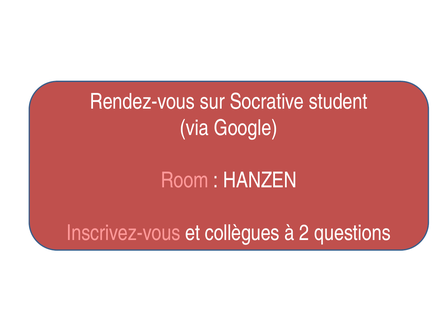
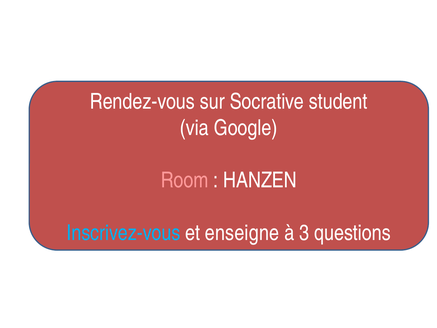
Inscrivez-vous colour: pink -> light blue
collègues: collègues -> enseigne
2: 2 -> 3
